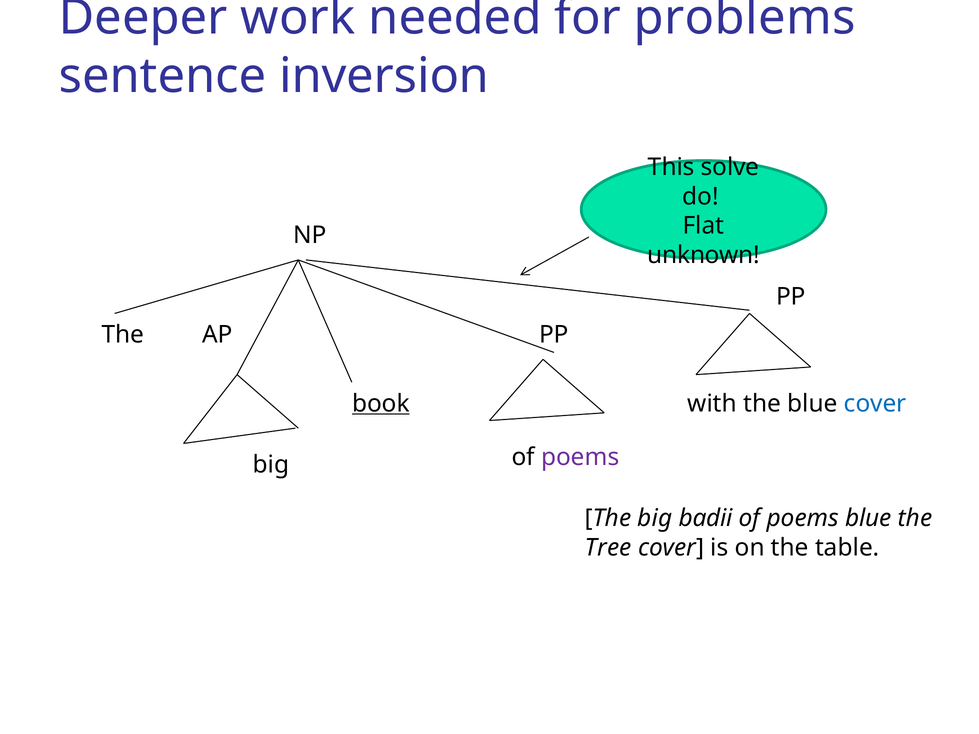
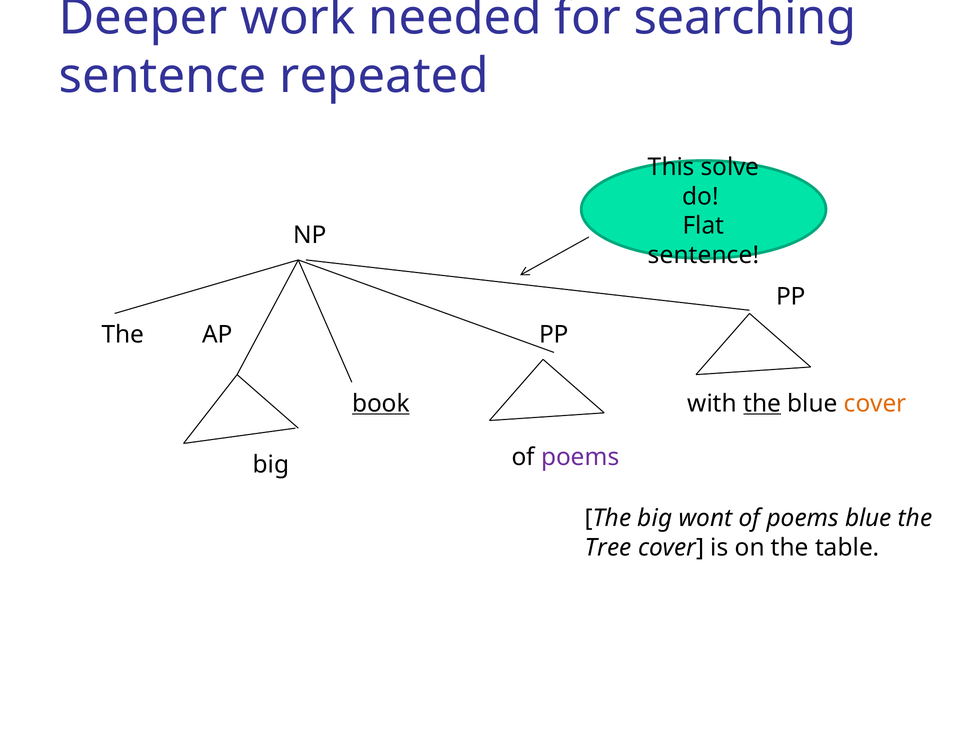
problems: problems -> searching
inversion: inversion -> repeated
unknown at (704, 255): unknown -> sentence
the at (762, 404) underline: none -> present
cover at (875, 404) colour: blue -> orange
badii: badii -> wont
